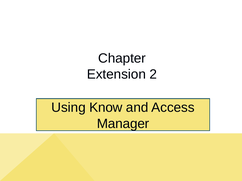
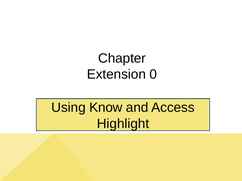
2: 2 -> 0
Manager: Manager -> Highlight
